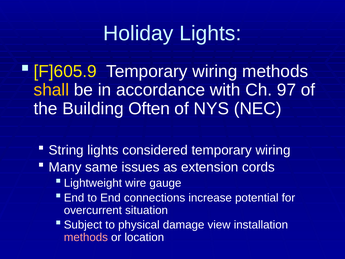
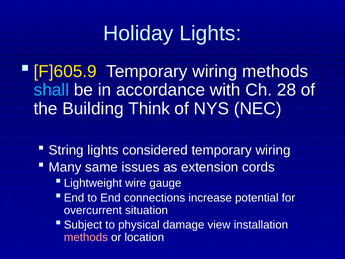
shall colour: yellow -> light blue
97: 97 -> 28
Often: Often -> Think
